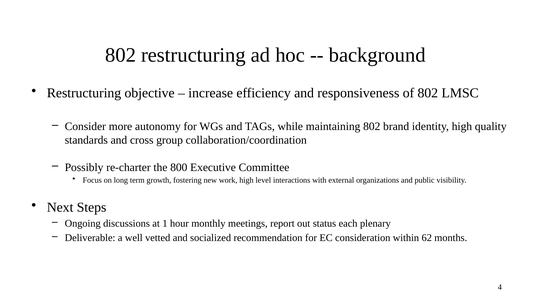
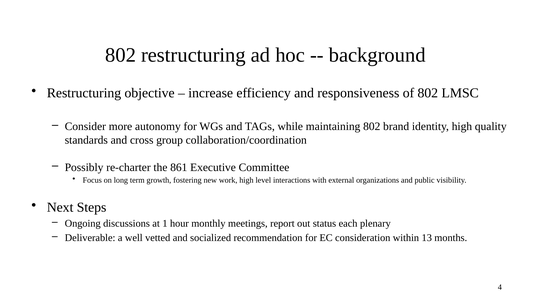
800: 800 -> 861
62: 62 -> 13
